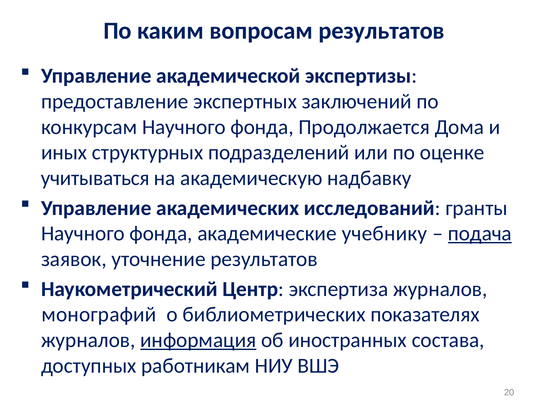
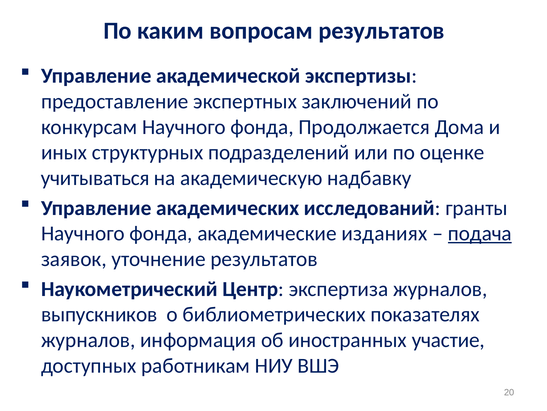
учебнику: учебнику -> изданиях
монографий: монографий -> выпускников
информация underline: present -> none
состава: состава -> участие
